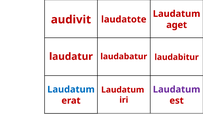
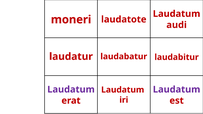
audivit: audivit -> moneri
aget: aget -> audi
Laudatum at (71, 90) colour: blue -> purple
